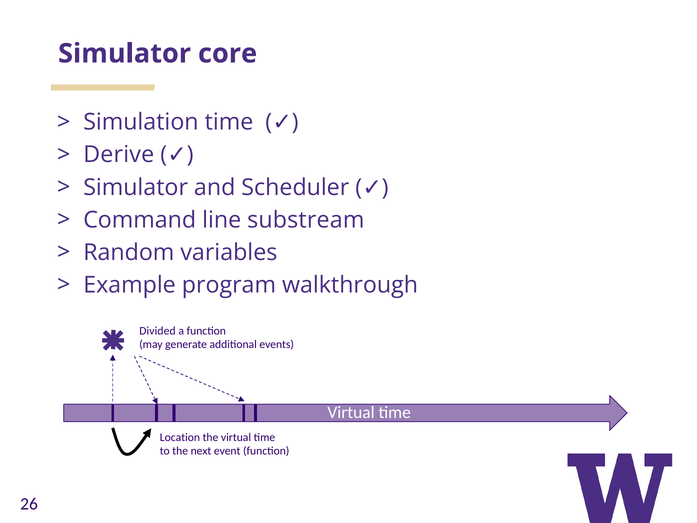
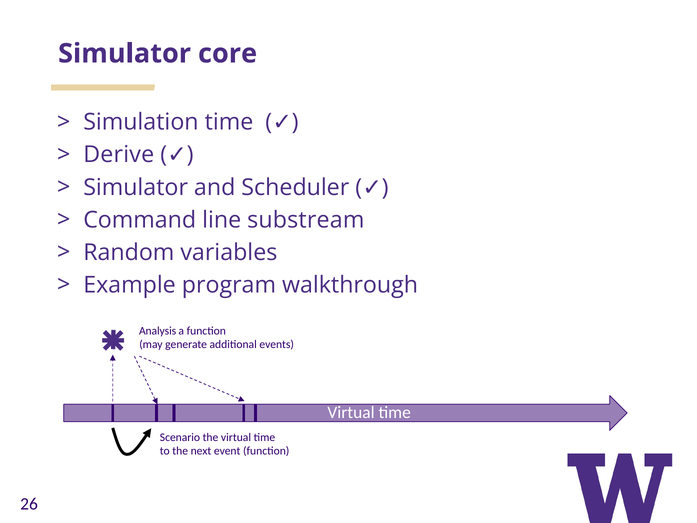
Divided: Divided -> Analysis
Location: Location -> Scenario
